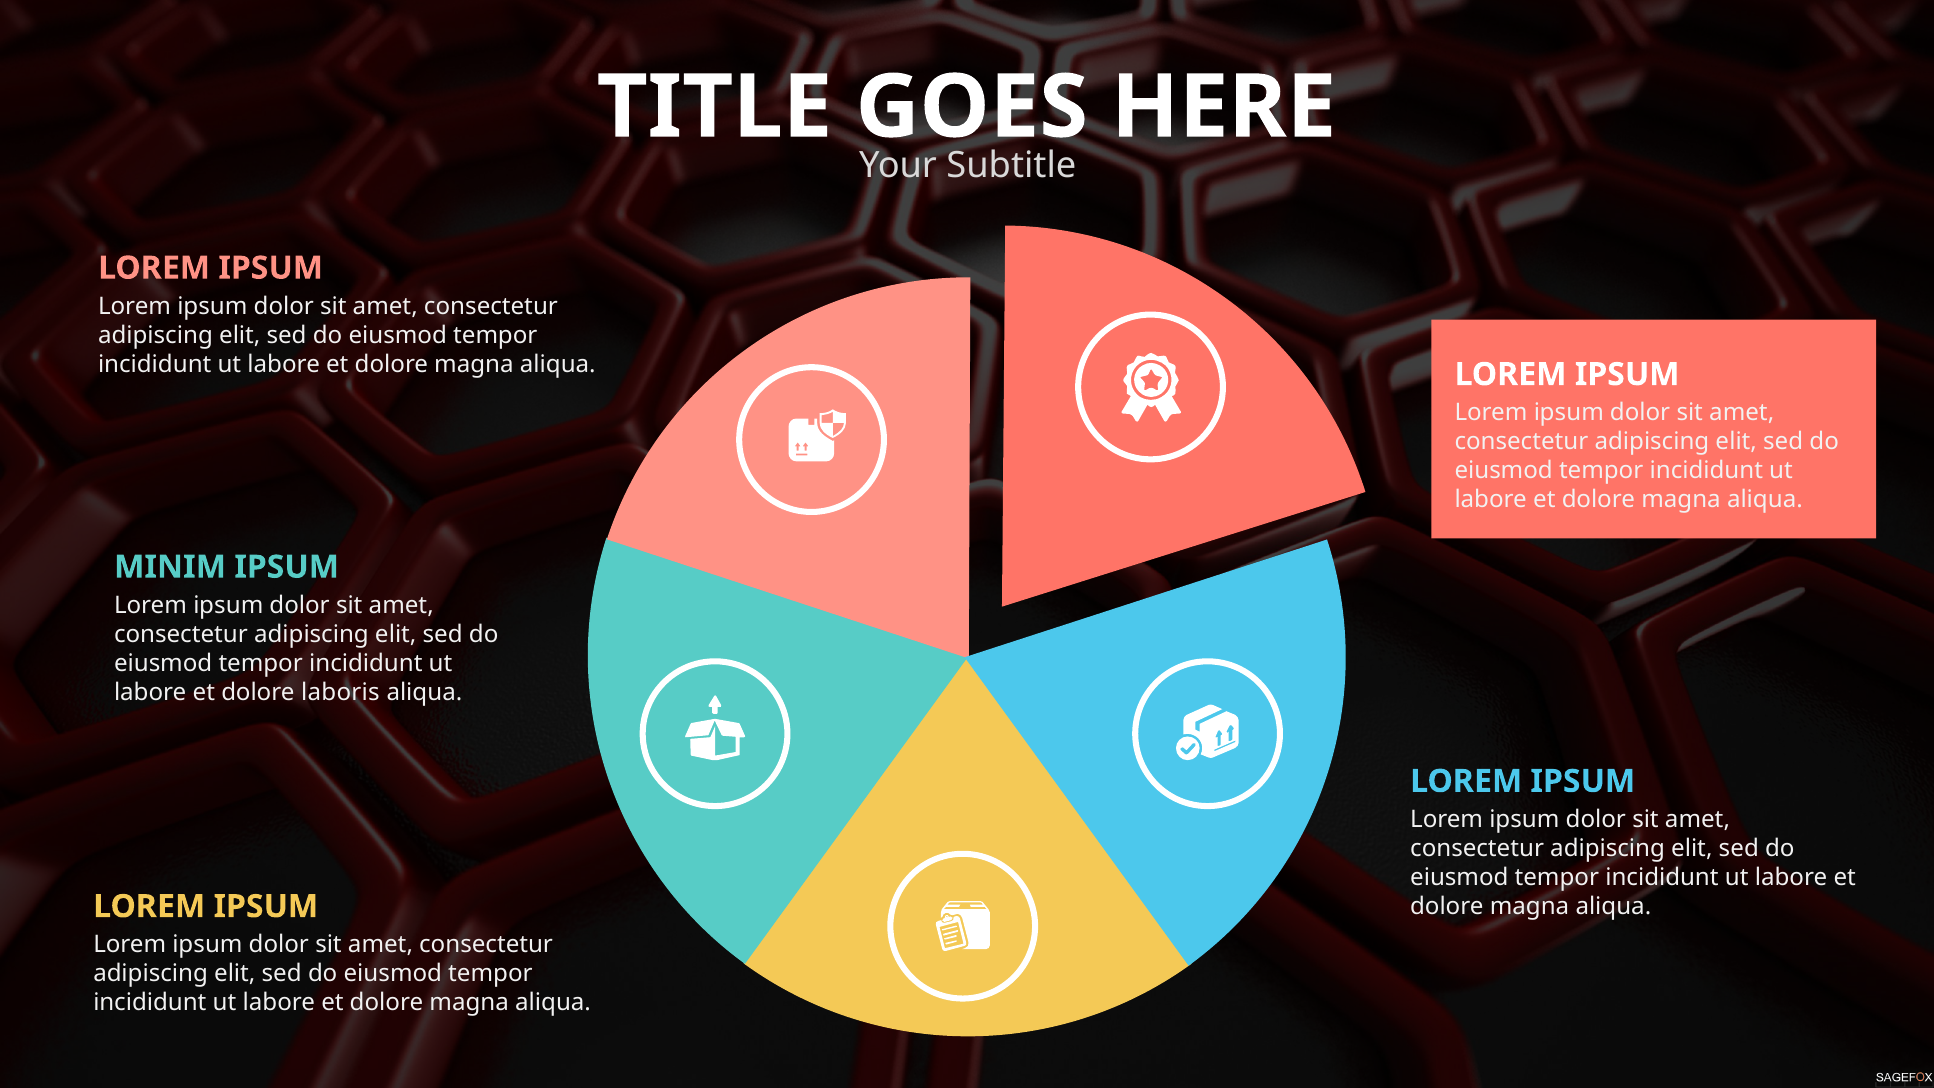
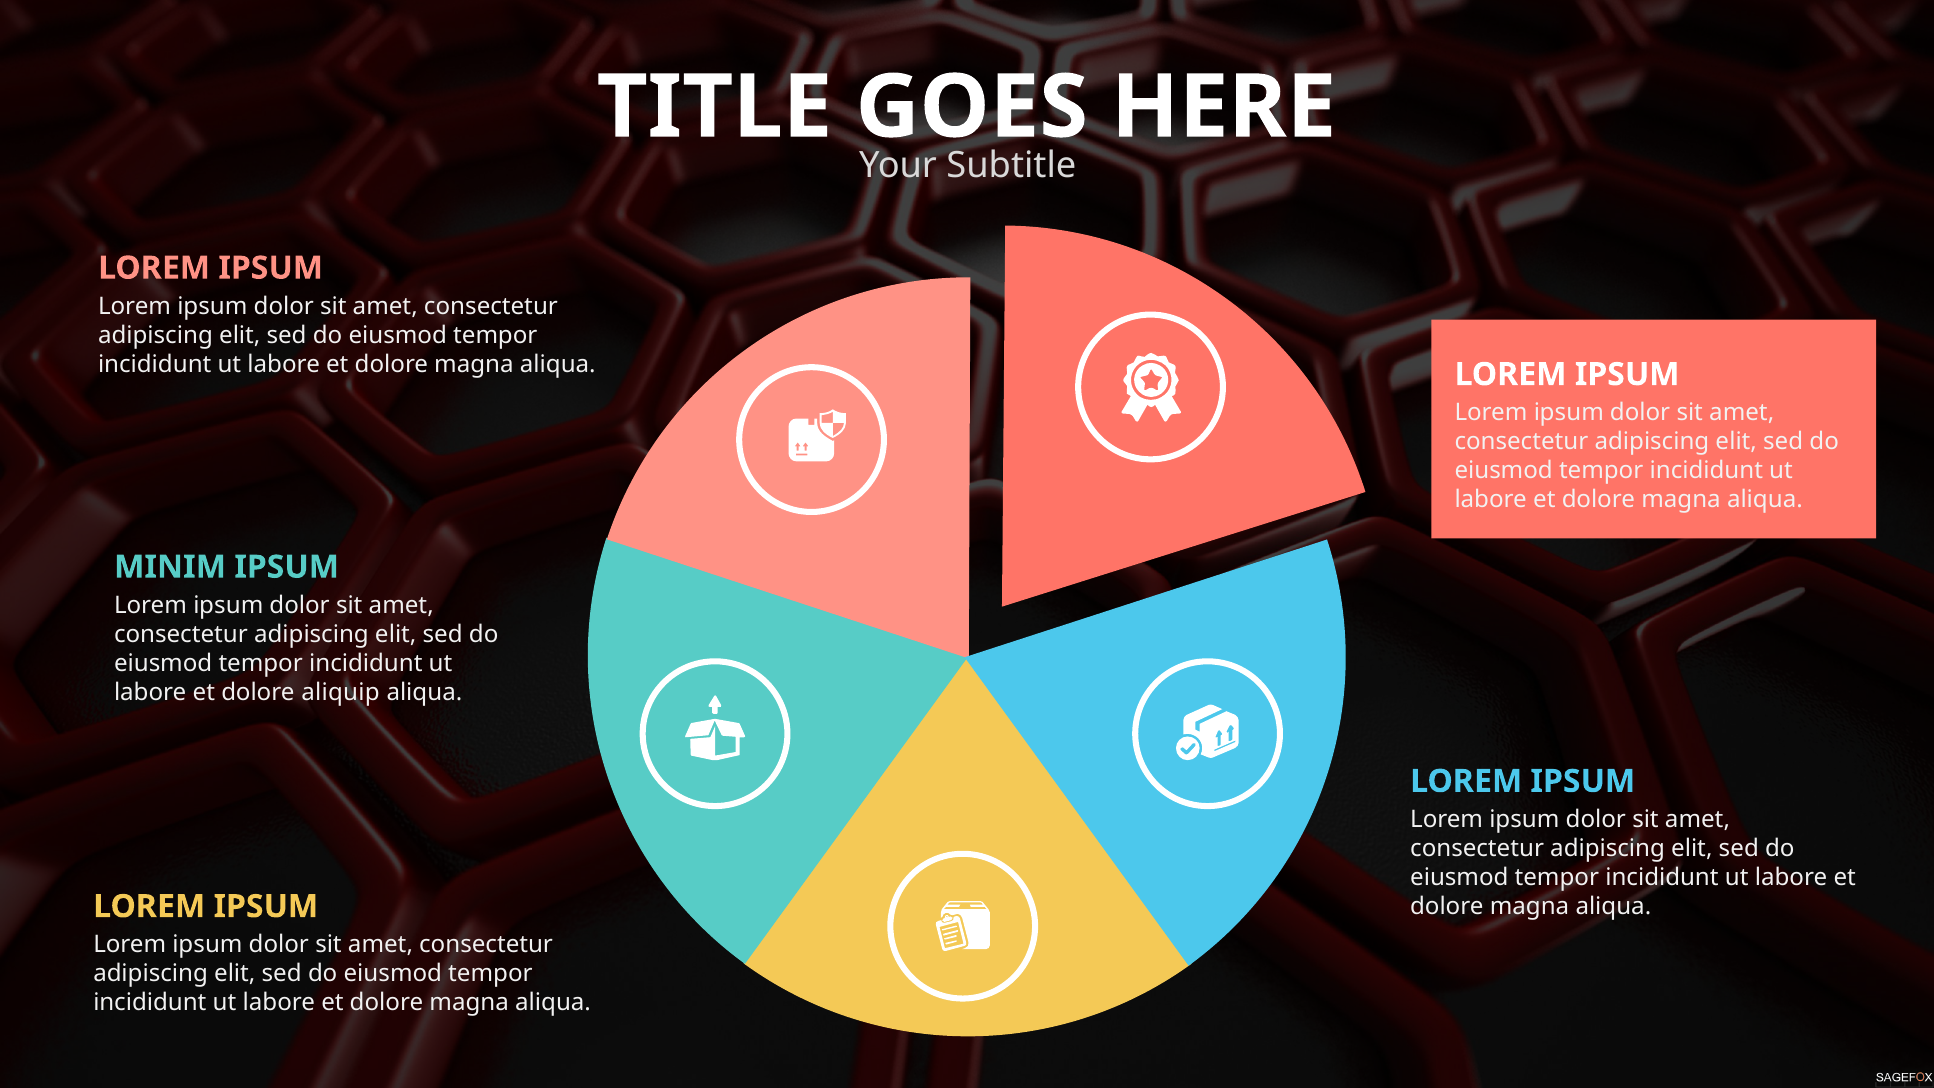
laboris: laboris -> aliquip
